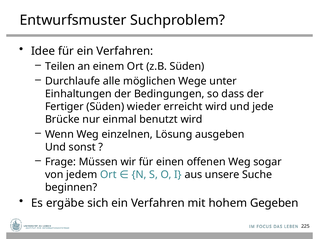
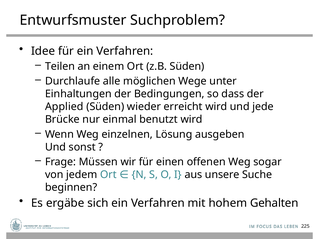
Fertiger: Fertiger -> Applied
Gegeben: Gegeben -> Gehalten
